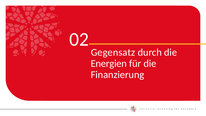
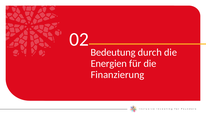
Gegensatz: Gegensatz -> Bedeutung
